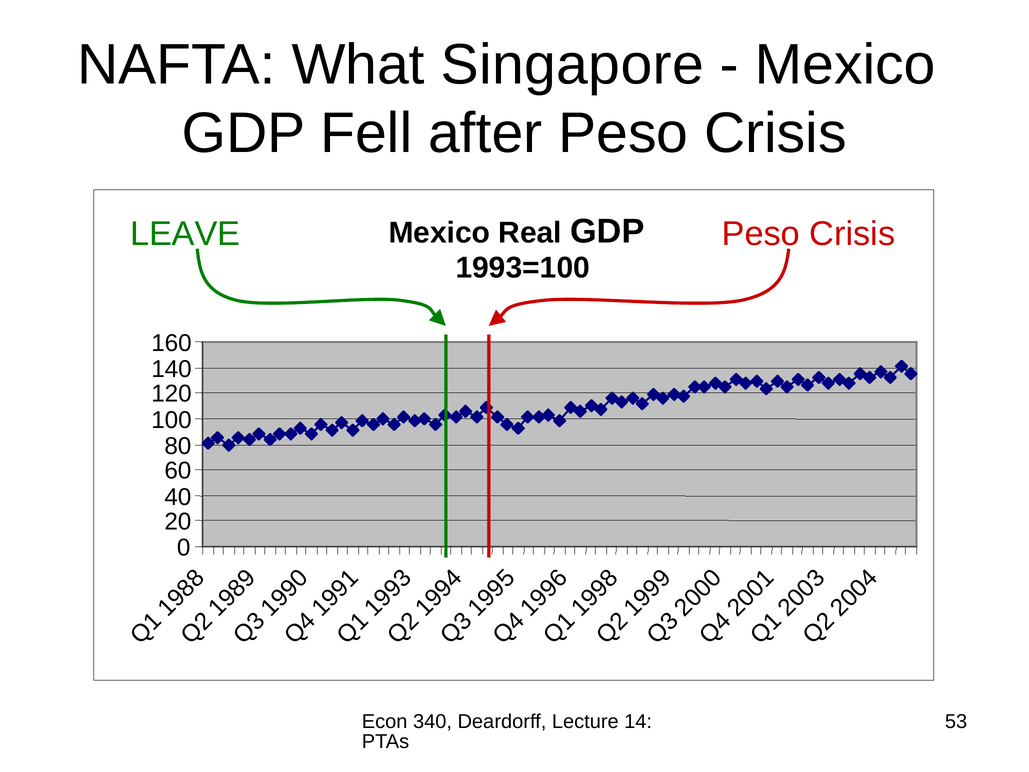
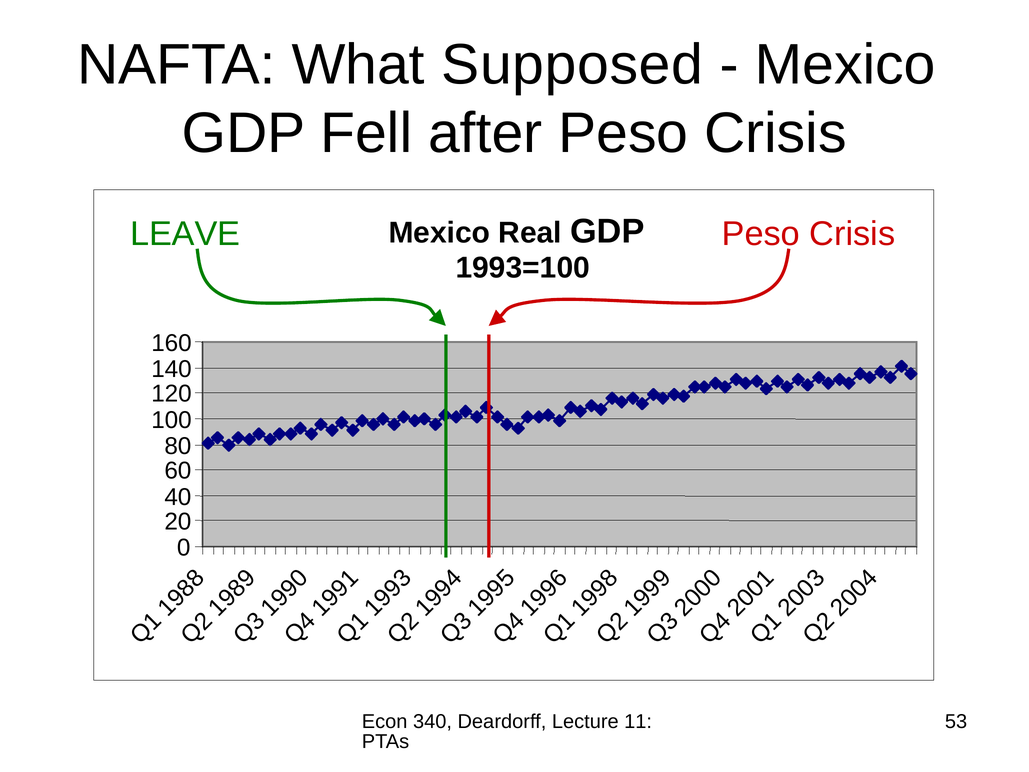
Singapore: Singapore -> Supposed
14: 14 -> 11
